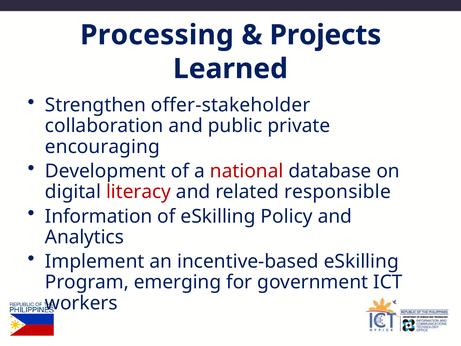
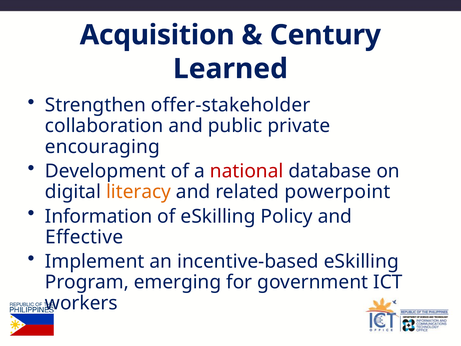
Processing: Processing -> Acquisition
Projects: Projects -> Century
literacy colour: red -> orange
responsible: responsible -> powerpoint
Analytics: Analytics -> Effective
